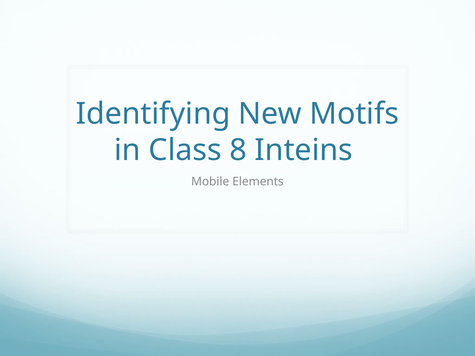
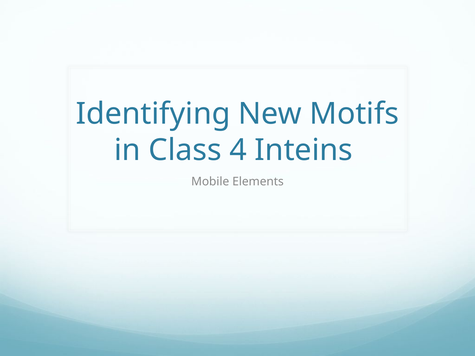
8: 8 -> 4
